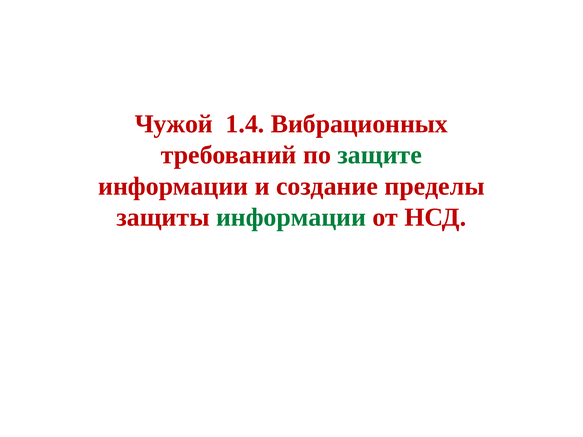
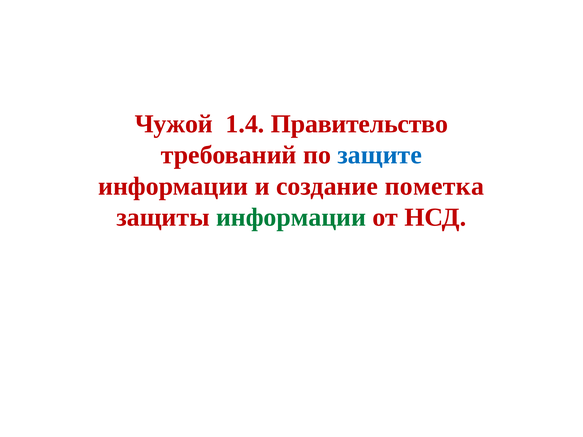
Вибрационных: Вибрационных -> Правительство
защите colour: green -> blue
пределы: пределы -> пометка
